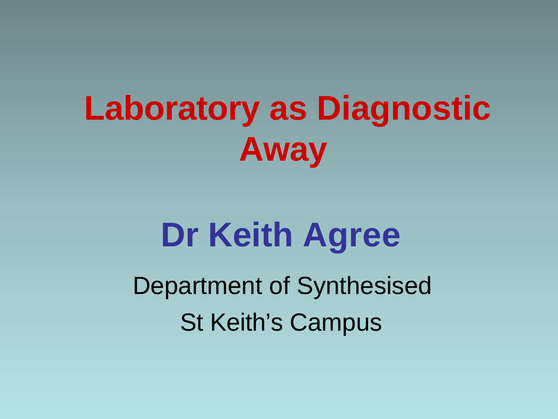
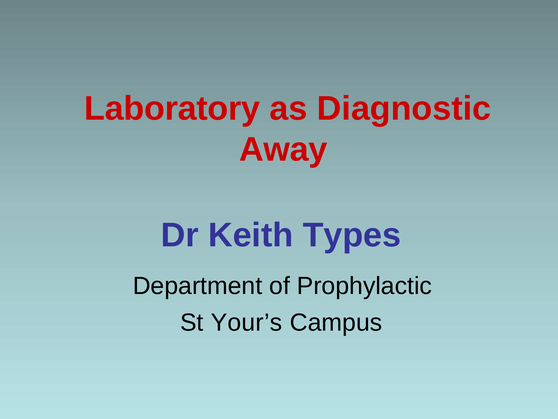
Agree: Agree -> Types
Synthesised: Synthesised -> Prophylactic
Keith’s: Keith’s -> Your’s
